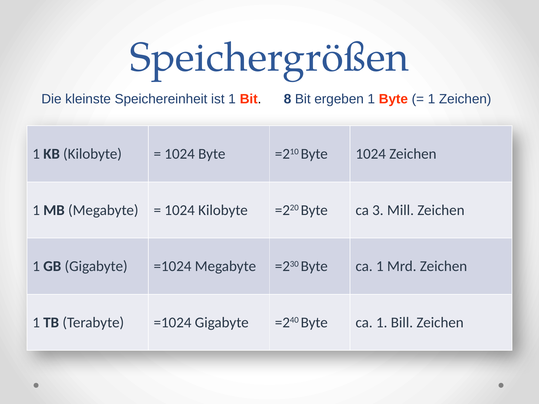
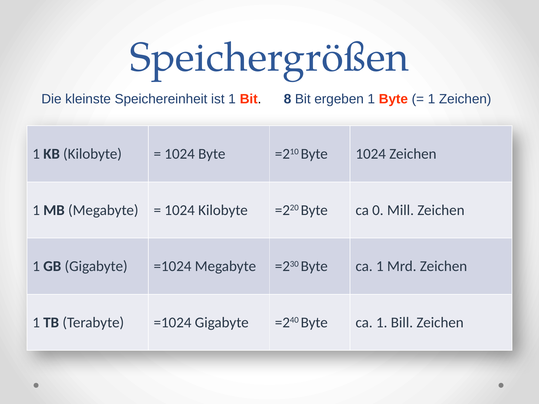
3: 3 -> 0
